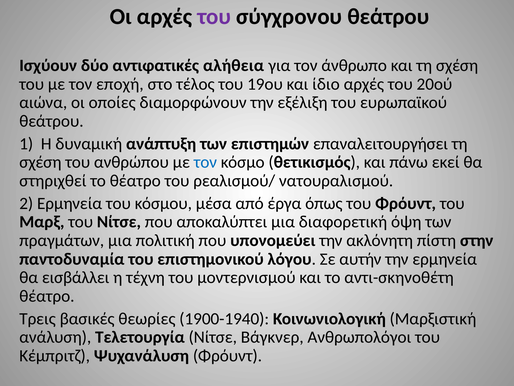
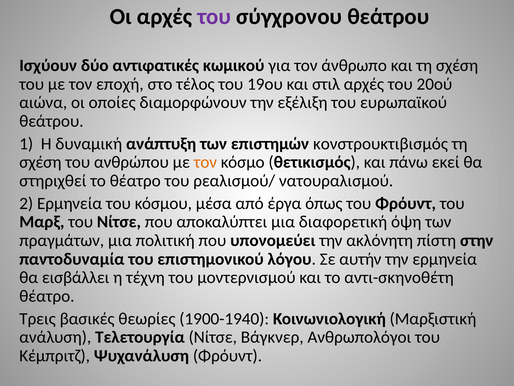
αλήθεια: αλήθεια -> κωμικού
ίδιο: ίδιο -> στιλ
επαναλειτουργήσει: επαναλειτουργήσει -> κονστρουκτιβισμός
τον at (205, 162) colour: blue -> orange
